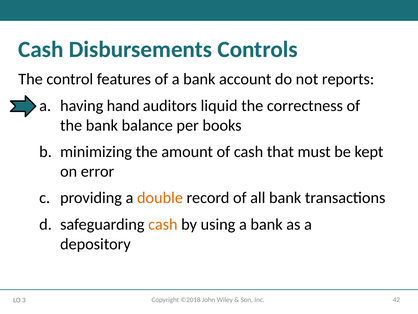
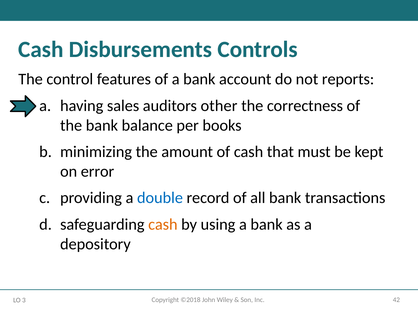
hand: hand -> sales
liquid: liquid -> other
double colour: orange -> blue
